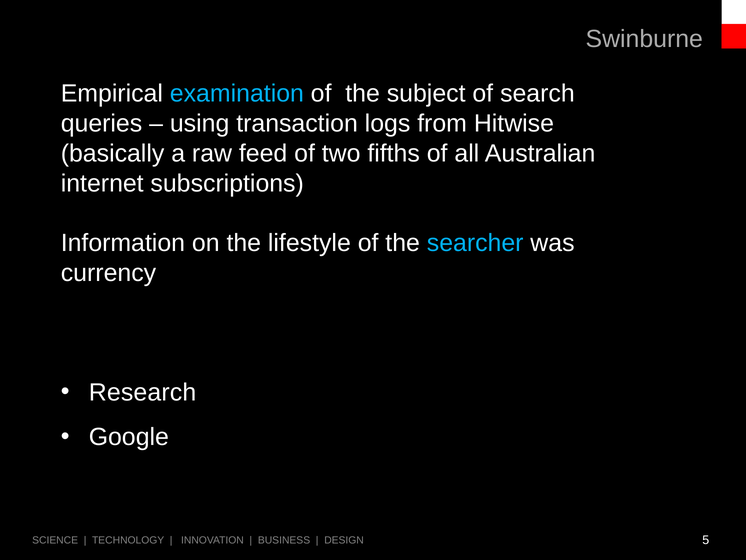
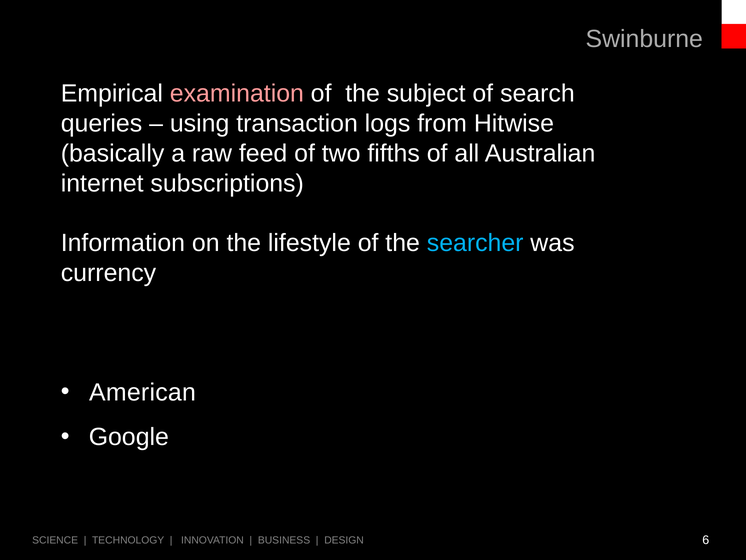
examination colour: light blue -> pink
Research: Research -> American
5: 5 -> 6
